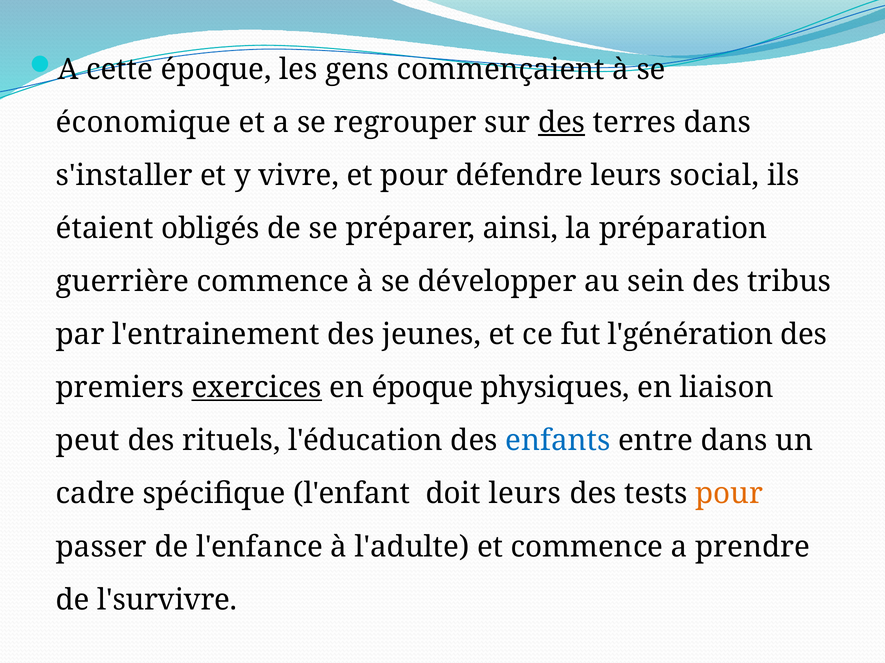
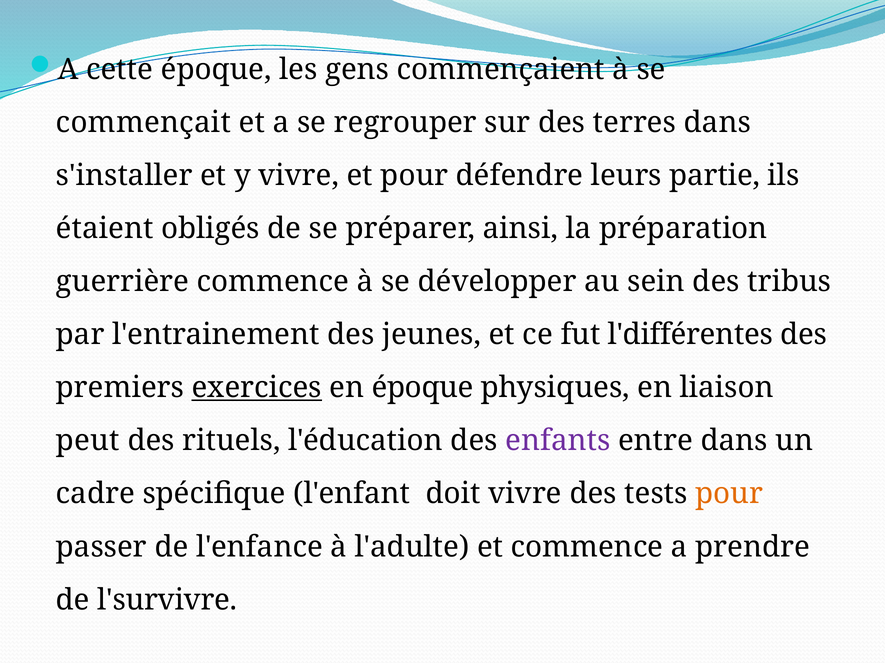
économique: économique -> commençait
des at (562, 123) underline: present -> none
social: social -> partie
l'génération: l'génération -> l'différentes
enfants colour: blue -> purple
doit leurs: leurs -> vivre
